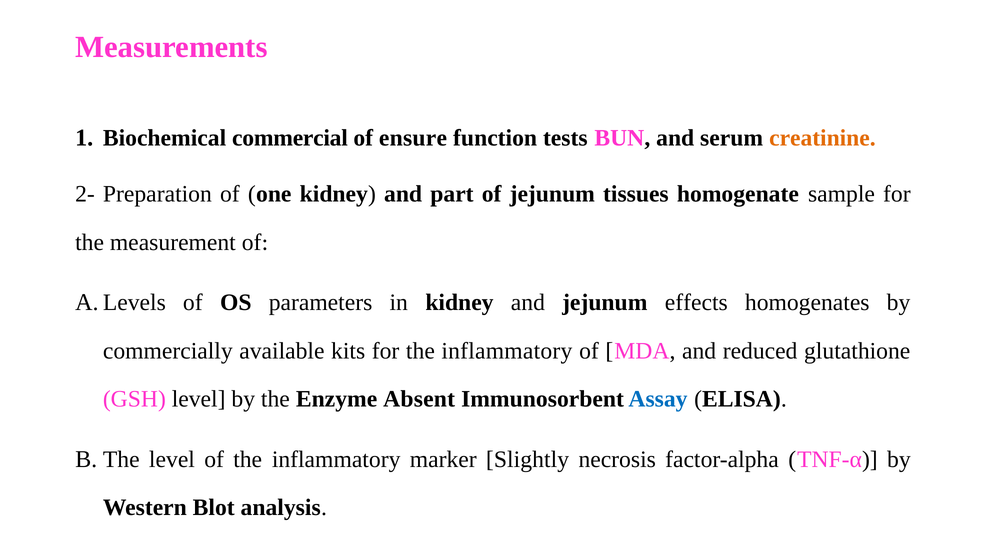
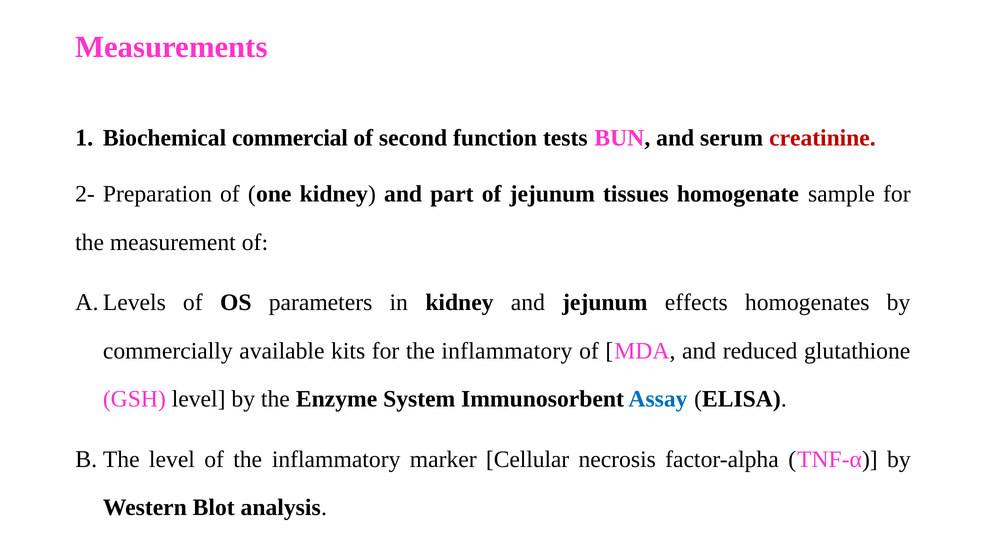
ensure: ensure -> second
creatinine colour: orange -> red
Absent: Absent -> System
Slightly: Slightly -> Cellular
